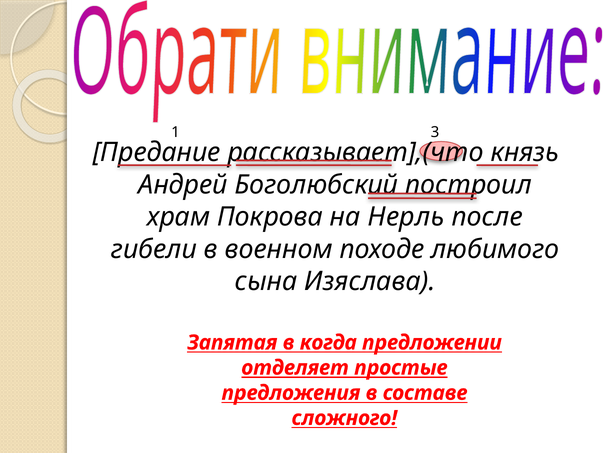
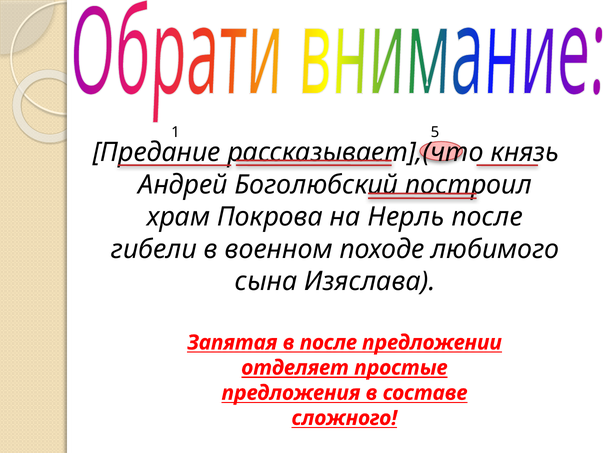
3: 3 -> 5
в когда: когда -> после
